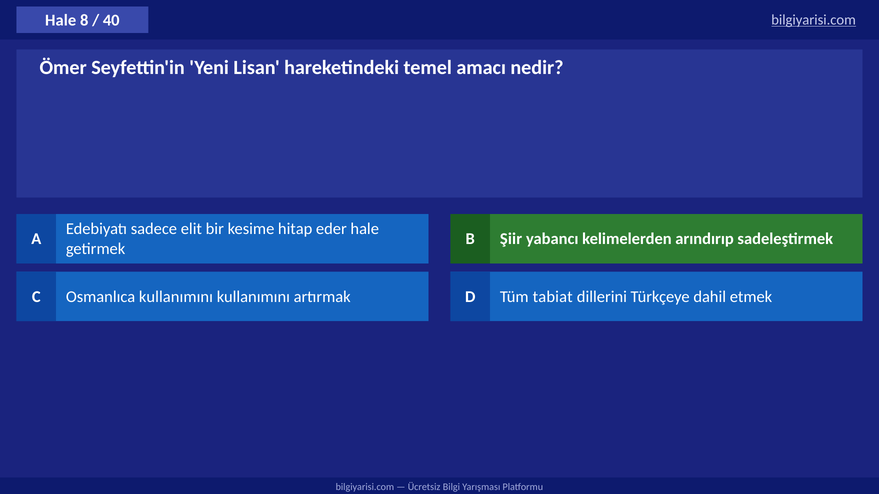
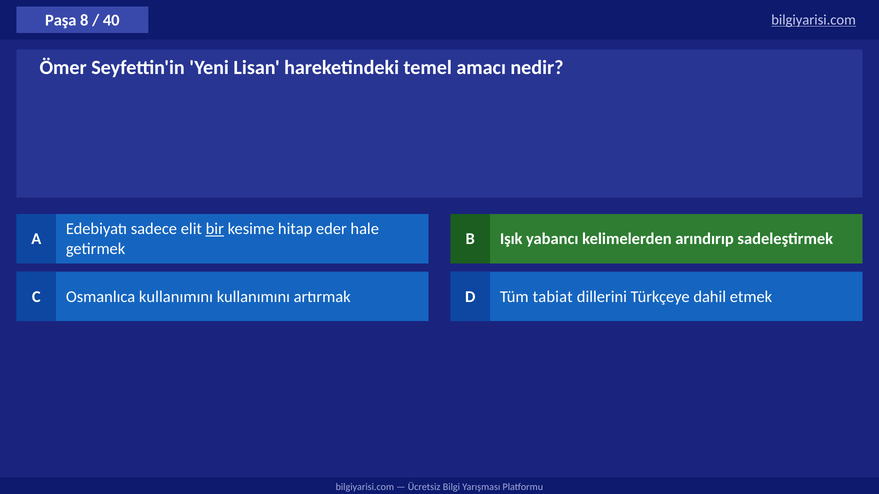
Hale at (61, 20): Hale -> Paşa
bir underline: none -> present
Şiir: Şiir -> Işık
